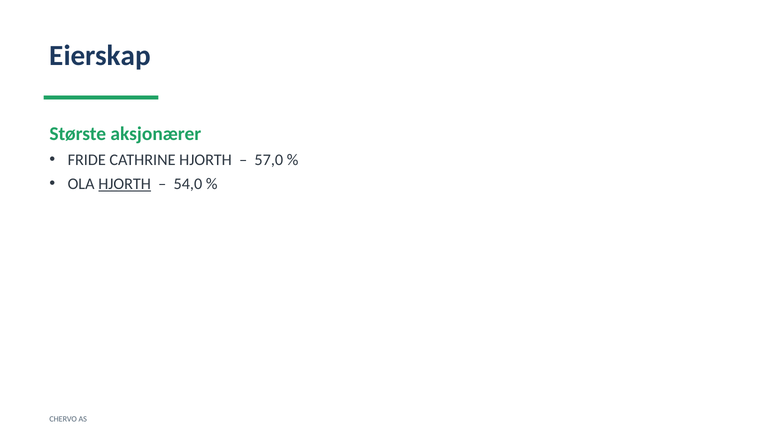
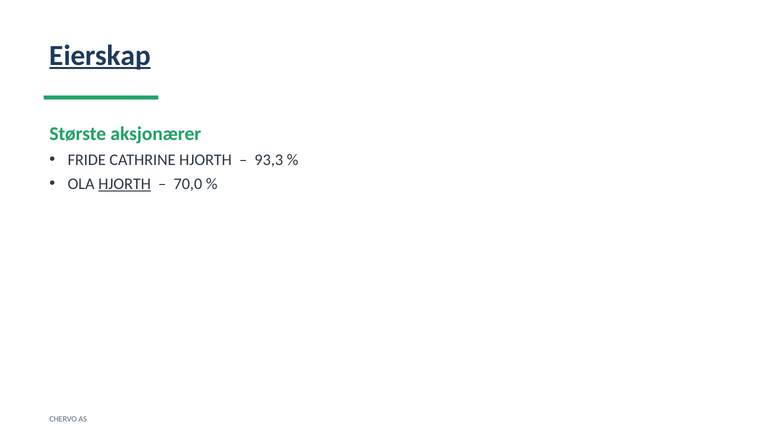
Eierskap underline: none -> present
57,0: 57,0 -> 93,3
54,0: 54,0 -> 70,0
